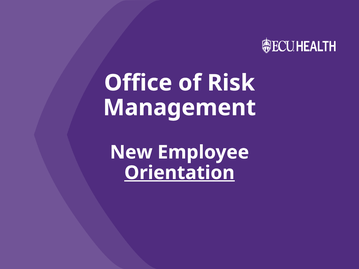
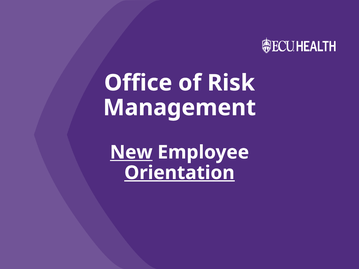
New underline: none -> present
